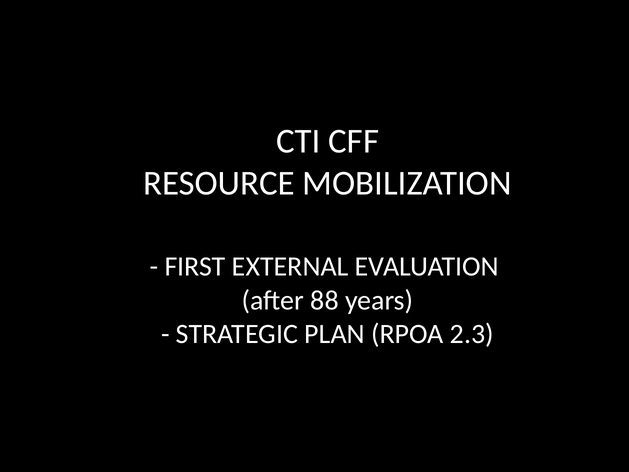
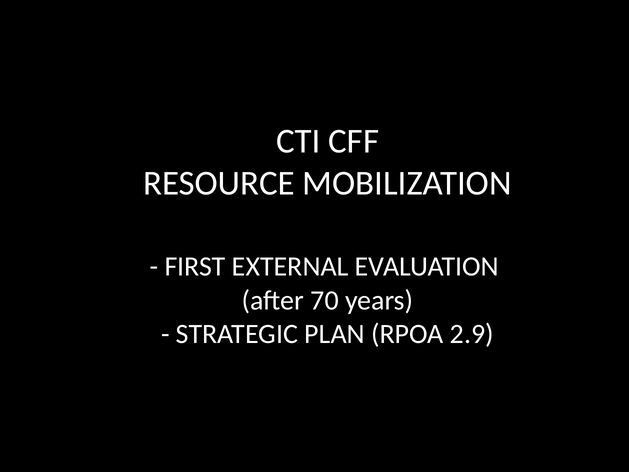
88: 88 -> 70
2.3: 2.3 -> 2.9
